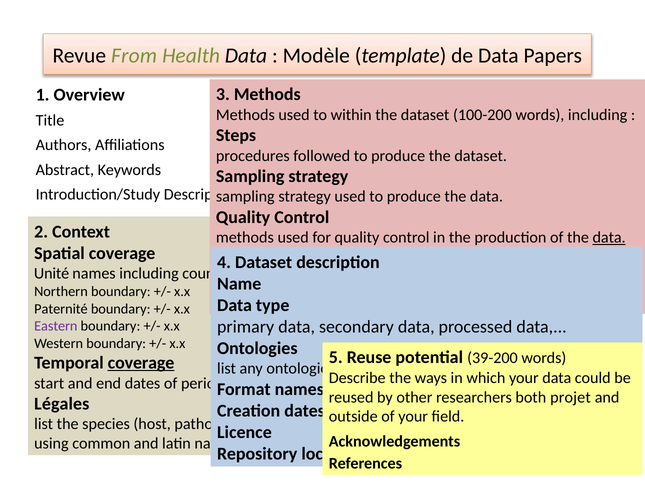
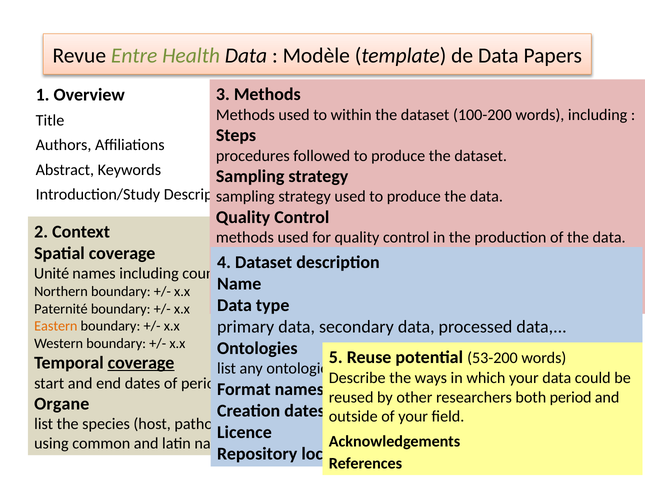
Revue From: From -> Entre
data at (609, 237) underline: present -> none
Eastern colour: purple -> orange
39-200: 39-200 -> 53-200
both projet: projet -> period
Légales: Légales -> Organe
